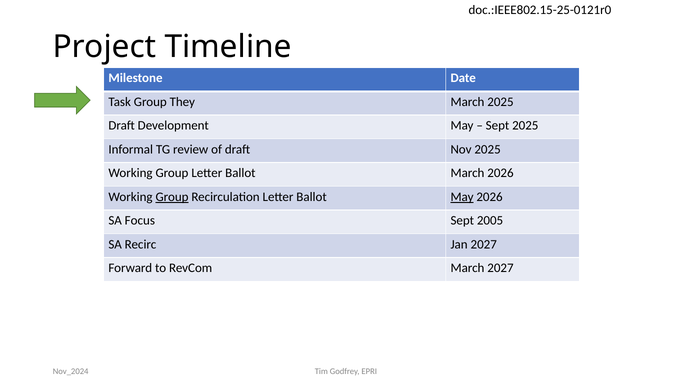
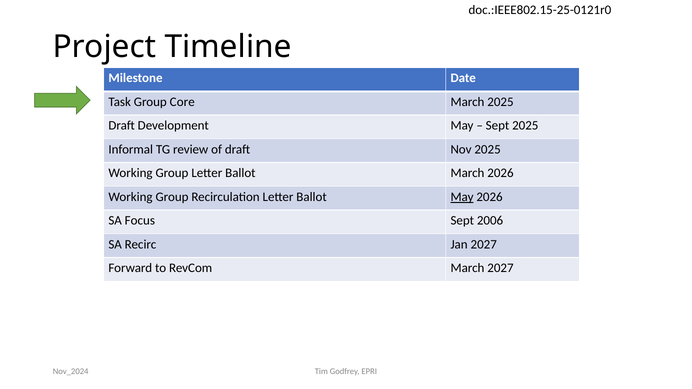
They: They -> Core
Group at (172, 197) underline: present -> none
2005: 2005 -> 2006
